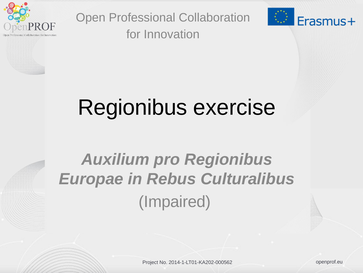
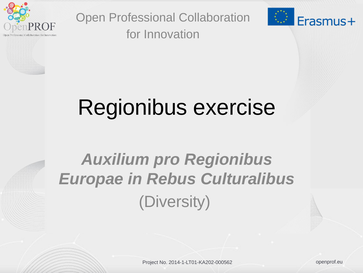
Impaired: Impaired -> Diversity
